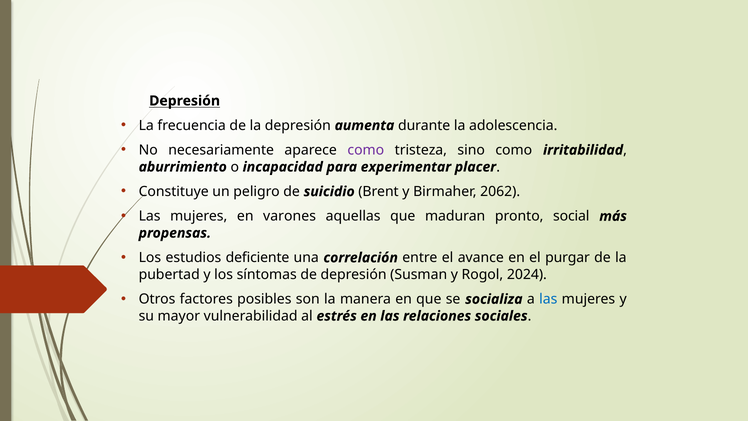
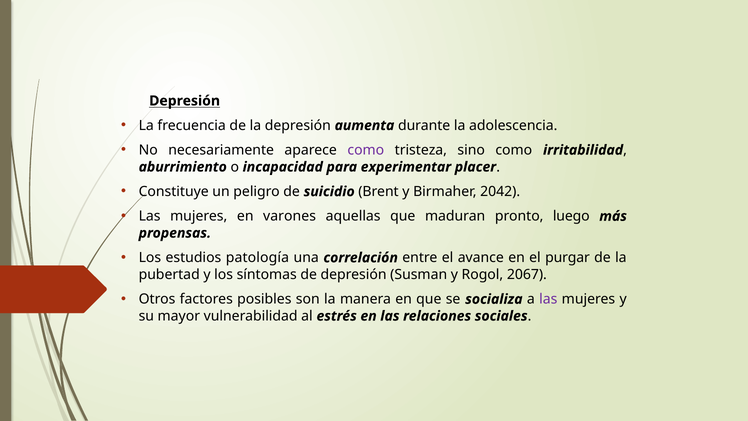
2062: 2062 -> 2042
social: social -> luego
deficiente: deficiente -> patología
2024: 2024 -> 2067
las at (548, 299) colour: blue -> purple
